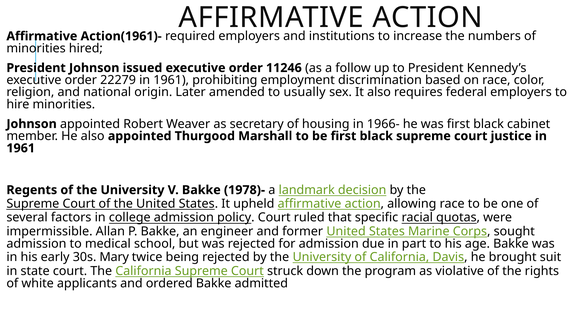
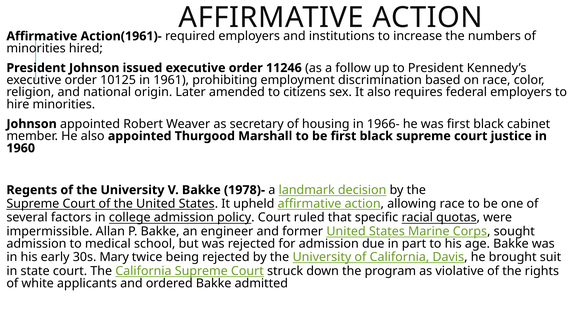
22279: 22279 -> 10125
usually: usually -> citizens
1961 at (21, 148): 1961 -> 1960
